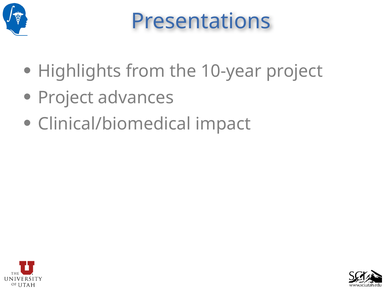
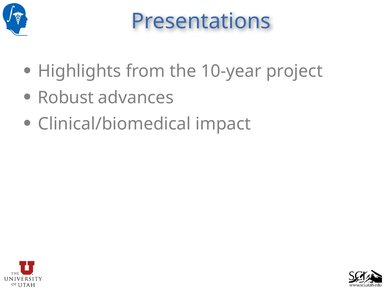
Project at (66, 97): Project -> Robust
